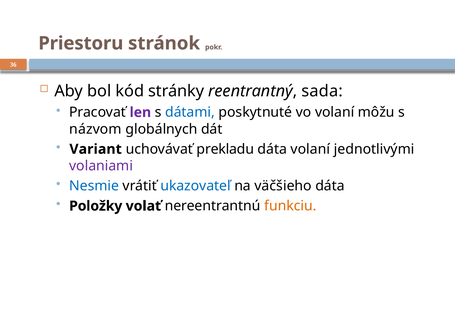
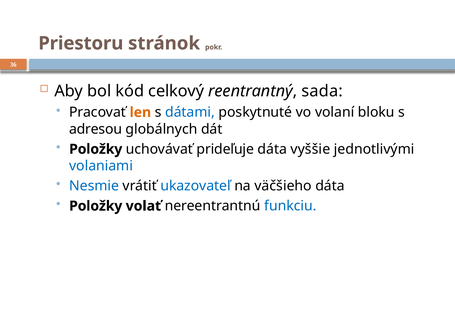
stránky: stránky -> celkový
len colour: purple -> orange
môžu: môžu -> bloku
názvom: názvom -> adresou
Variant at (96, 149): Variant -> Položky
prekladu: prekladu -> prideľuje
dáta volaní: volaní -> vyššie
volaniami colour: purple -> blue
funkciu colour: orange -> blue
